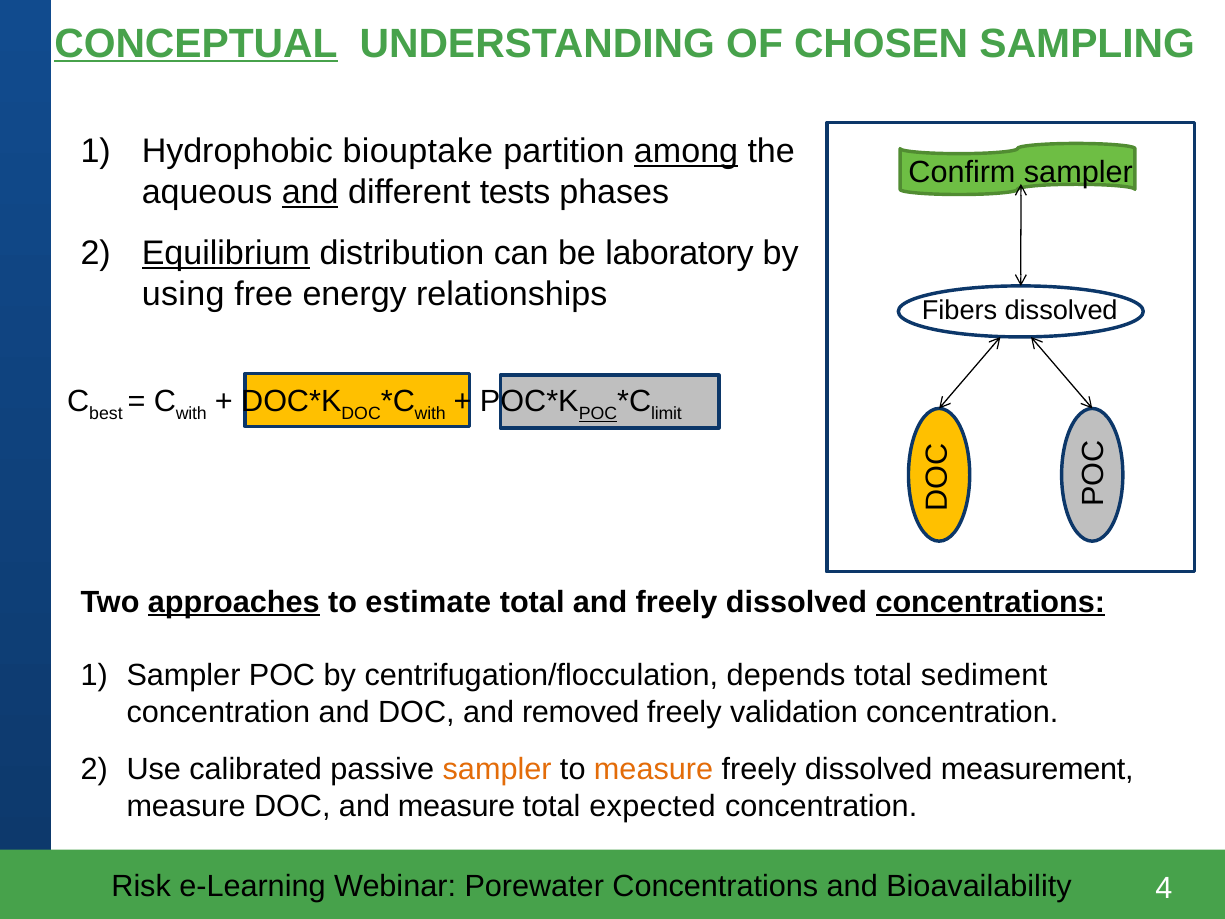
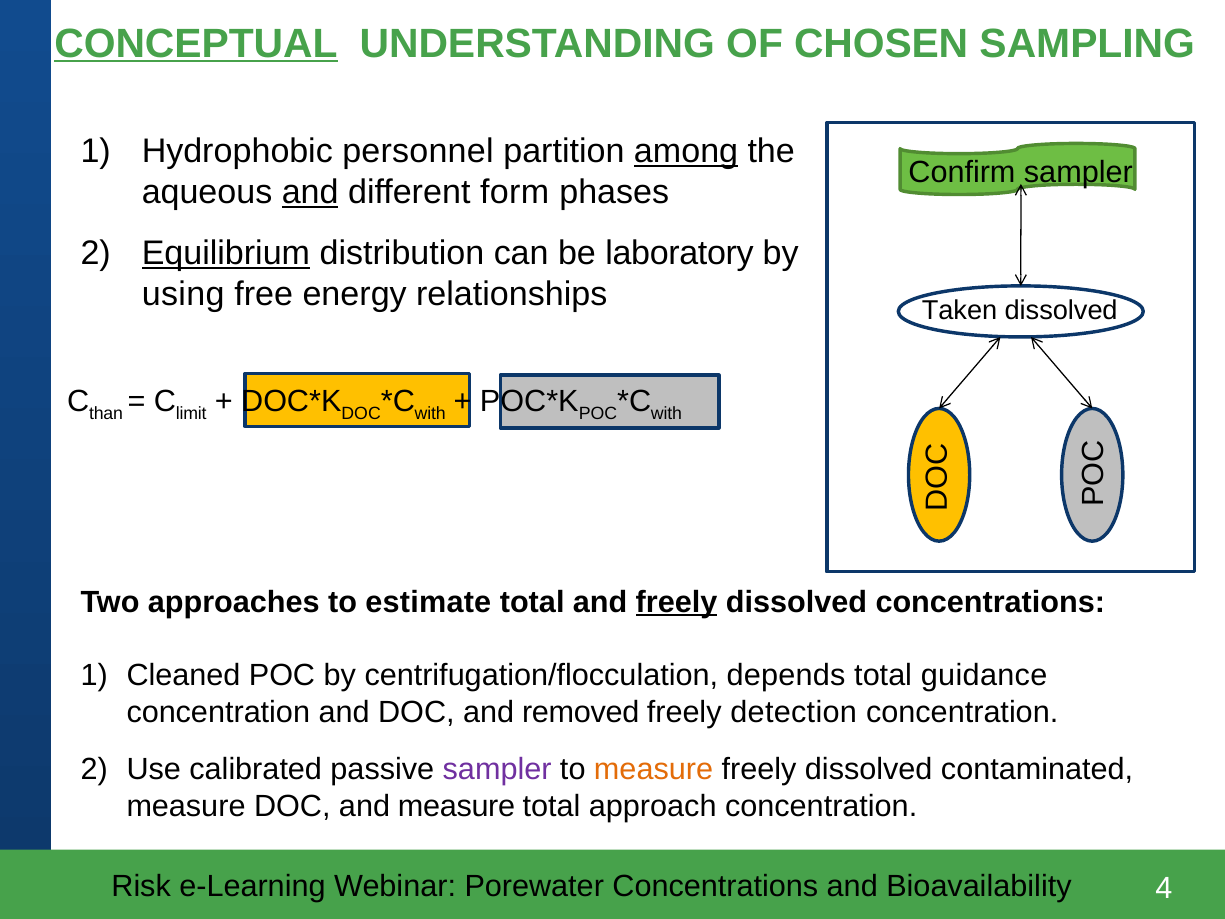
biouptake: biouptake -> personnel
tests: tests -> form
Fibers: Fibers -> Taken
best: best -> than
with at (191, 414): with -> limit
POC at (598, 414) underline: present -> none
limit at (666, 414): limit -> with
approaches underline: present -> none
freely at (677, 602) underline: none -> present
concentrations at (990, 602) underline: present -> none
Sampler at (183, 675): Sampler -> Cleaned
sediment: sediment -> guidance
validation: validation -> detection
sampler at (497, 769) colour: orange -> purple
measurement: measurement -> contaminated
expected: expected -> approach
